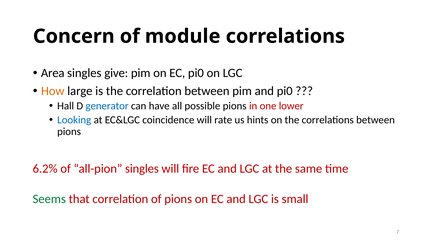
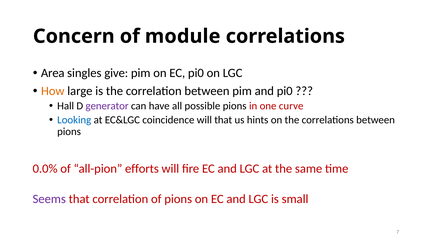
generator colour: blue -> purple
lower: lower -> curve
will rate: rate -> that
6.2%: 6.2% -> 0.0%
all-pion singles: singles -> efforts
Seems colour: green -> purple
